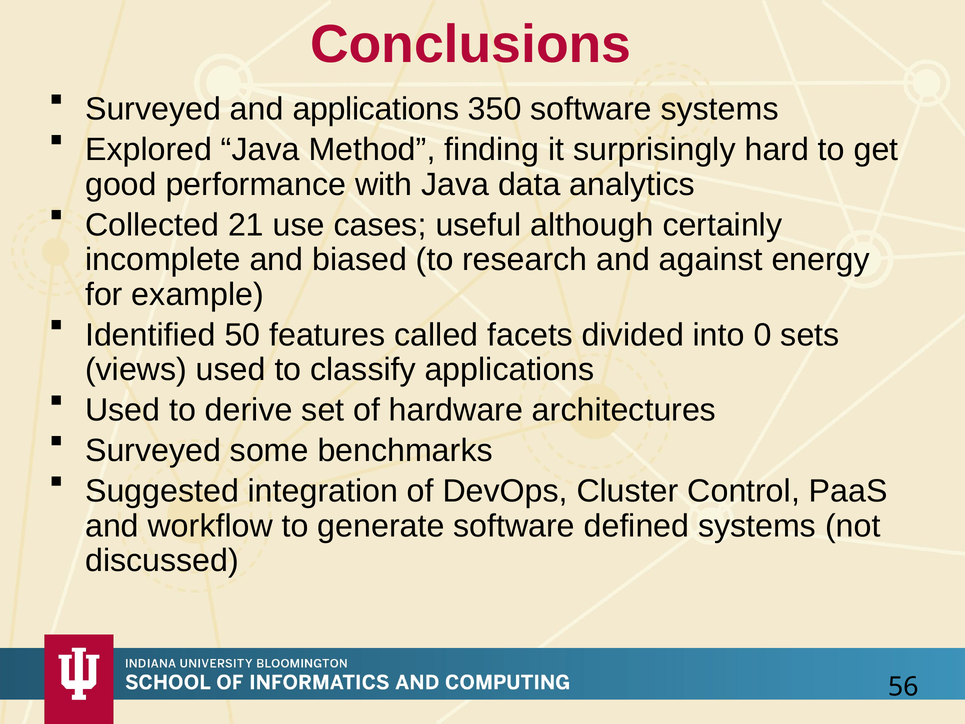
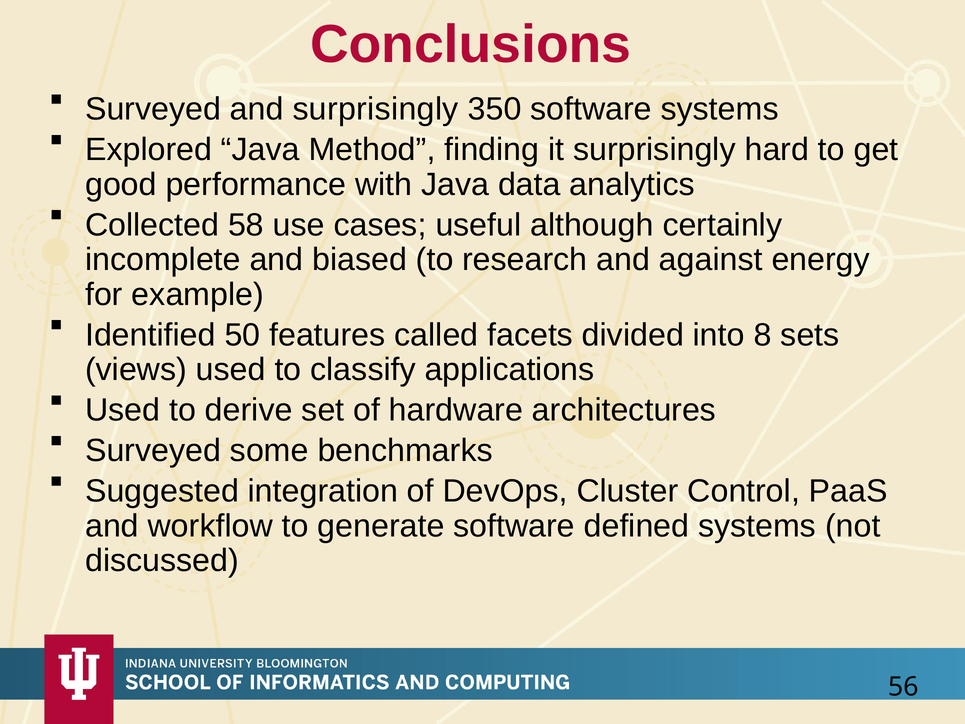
and applications: applications -> surprisingly
21: 21 -> 58
0: 0 -> 8
